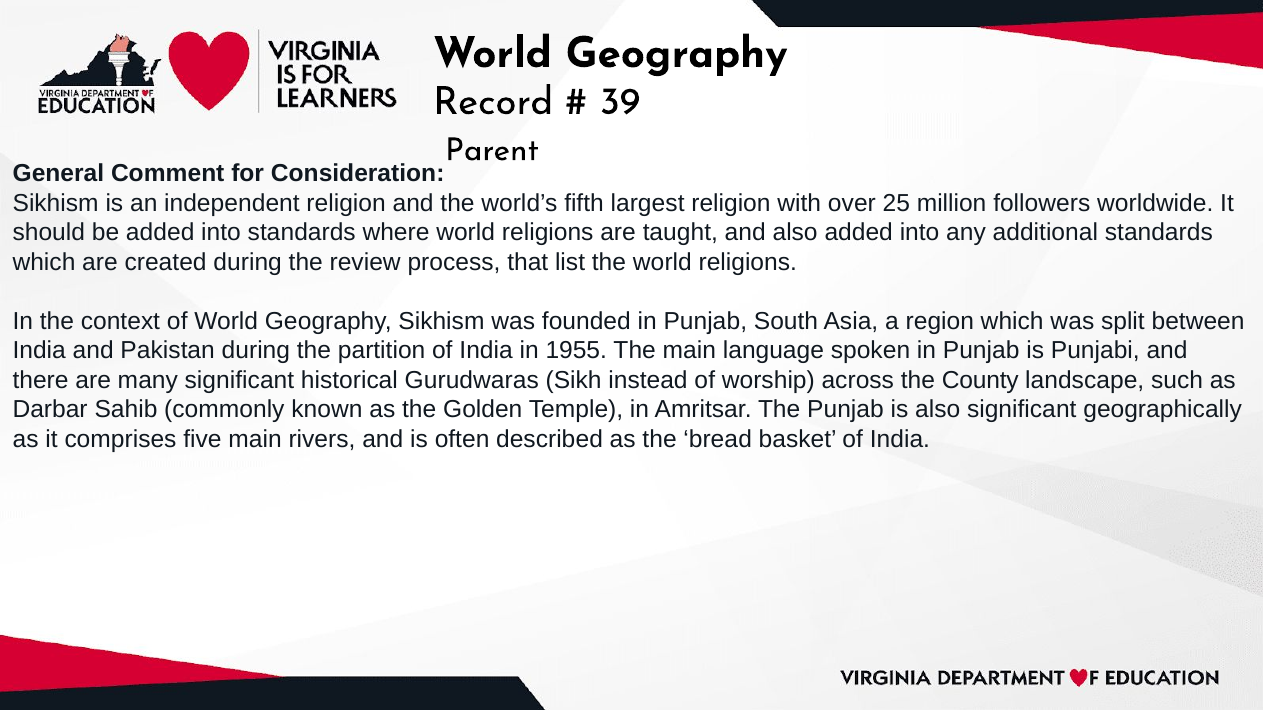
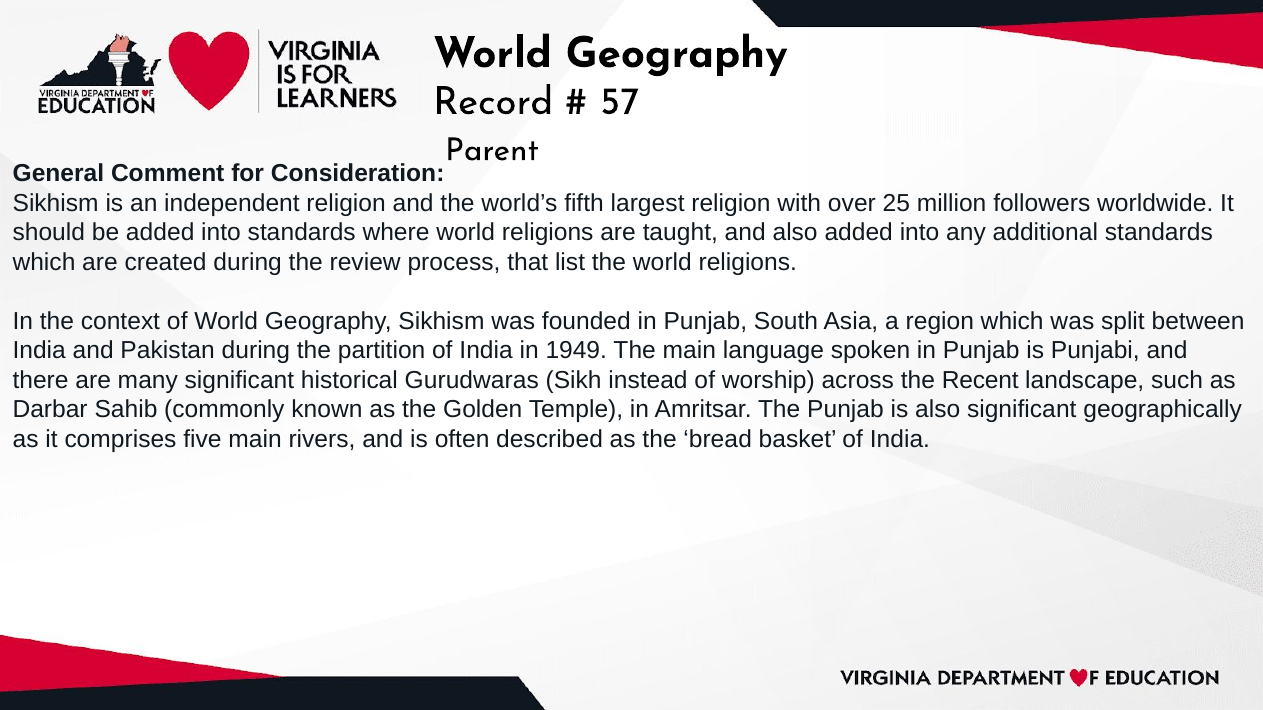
39: 39 -> 57
1955: 1955 -> 1949
County: County -> Recent
